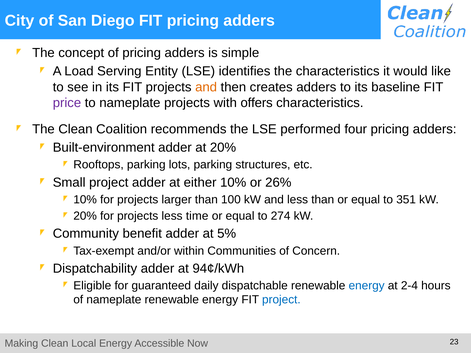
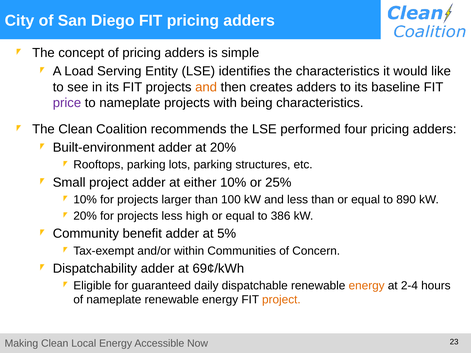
offers: offers -> being
26%: 26% -> 25%
351: 351 -> 890
time: time -> high
274: 274 -> 386
94¢/kWh: 94¢/kWh -> 69¢/kWh
energy at (367, 286) colour: blue -> orange
project at (281, 300) colour: blue -> orange
